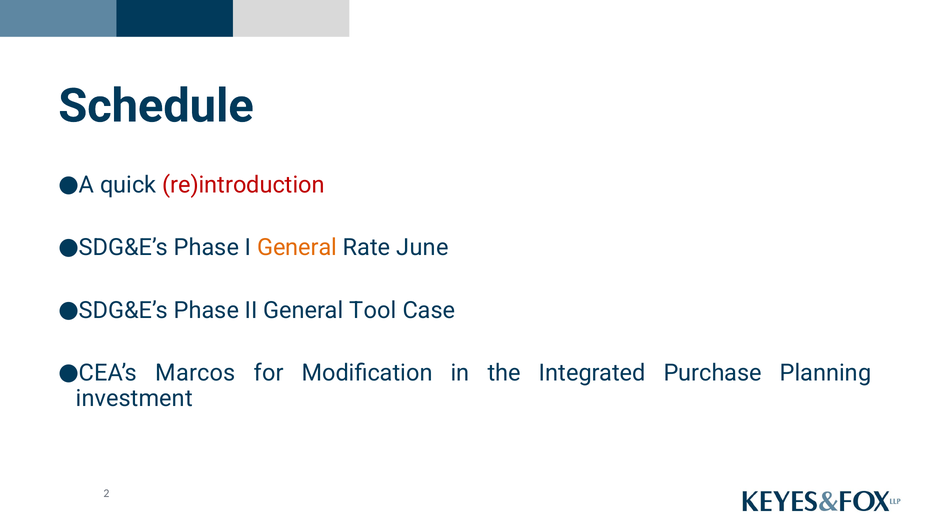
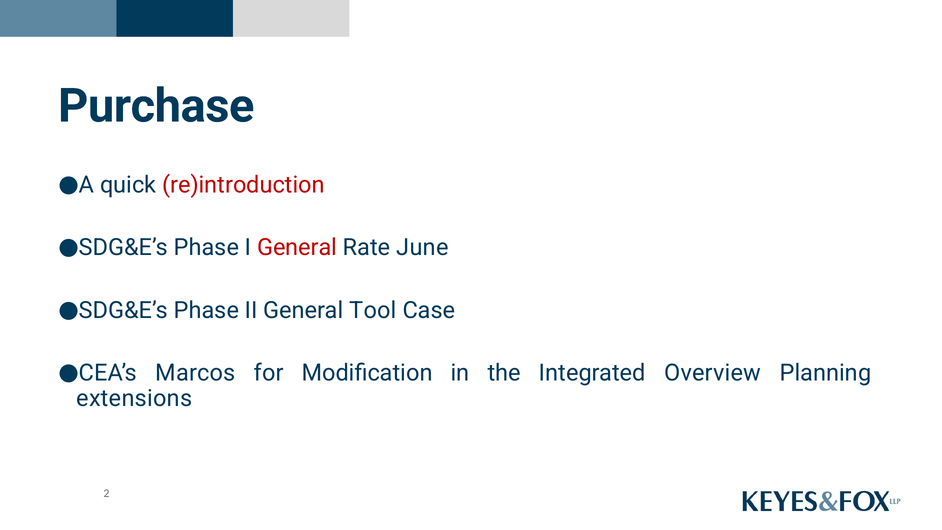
Schedule: Schedule -> Purchase
General at (297, 248) colour: orange -> red
Purchase: Purchase -> Overview
investment: investment -> extensions
